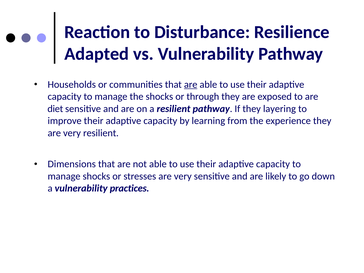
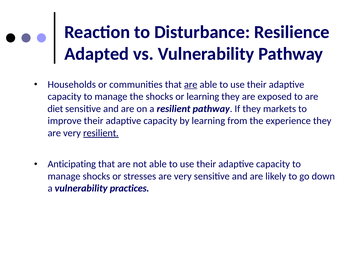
or through: through -> learning
layering: layering -> markets
resilient at (101, 133) underline: none -> present
Dimensions: Dimensions -> Anticipating
